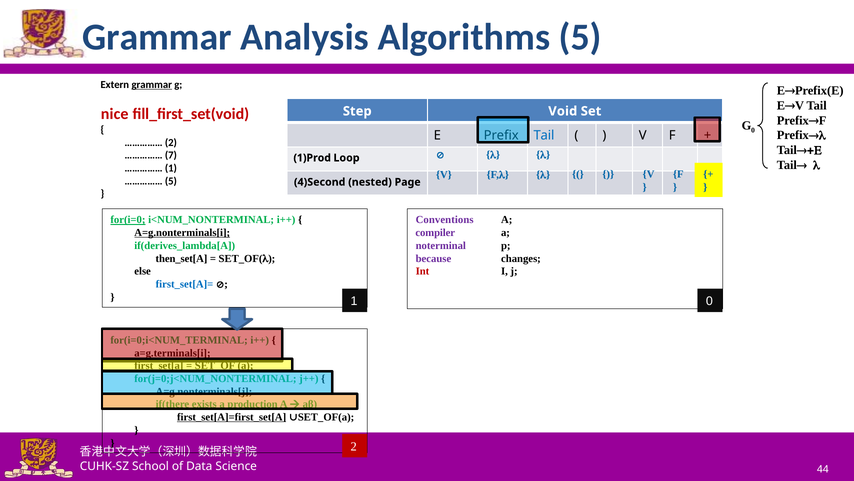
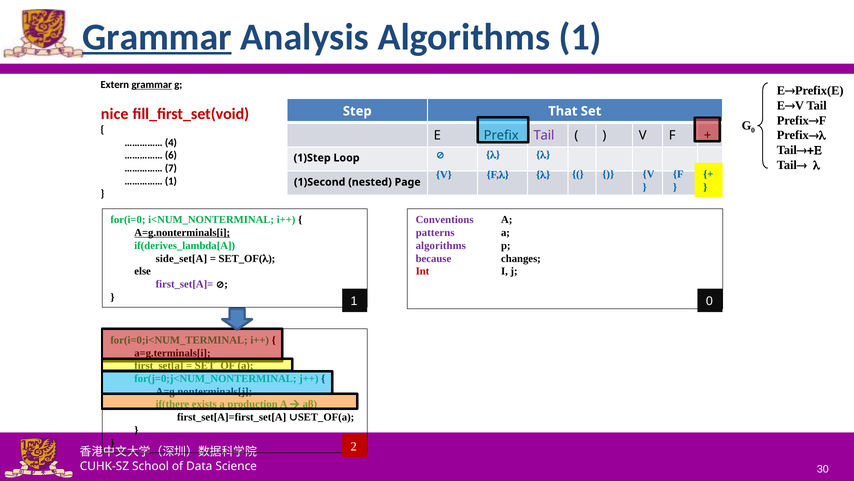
Grammar at (157, 37) underline: none -> present
Algorithms 5: 5 -> 1
Void: Void -> That
Tail at (544, 135) colour: blue -> purple
2 at (171, 142): 2 -> 4
7: 7 -> 6
1)Prod: 1)Prod -> 1)Step
1 at (171, 168): 1 -> 7
5 at (171, 181): 5 -> 1
4)Second: 4)Second -> 1)Second
for(i=0 underline: present -> none
compiler: compiler -> patterns
noterminal at (441, 245): noterminal -> algorithms
then_set[A: then_set[A -> side_set[A
first_set[A]= colour: blue -> purple
first_set[A]=first_set[A underline: present -> none
44: 44 -> 30
